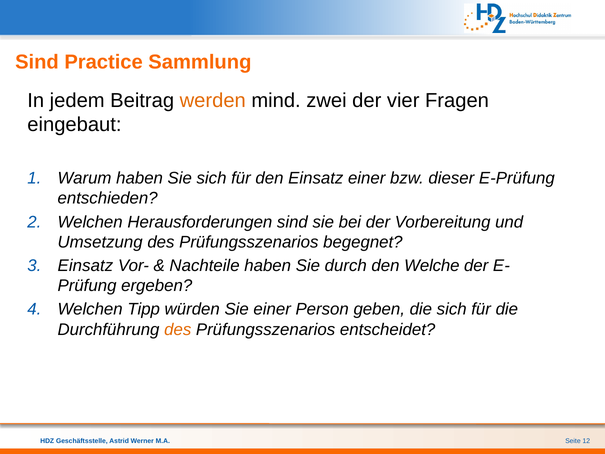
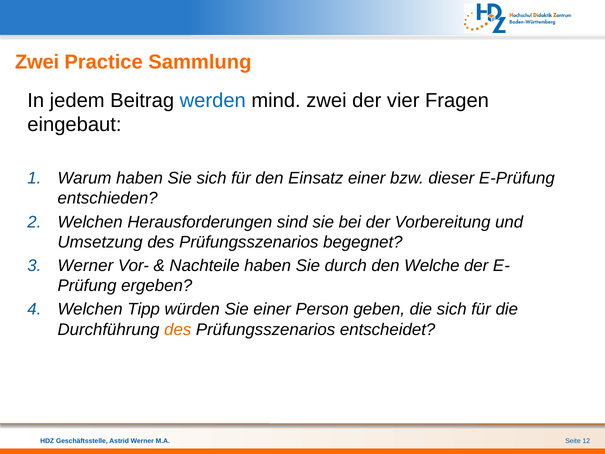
Sind at (37, 62): Sind -> Zwei
werden colour: orange -> blue
Einsatz at (85, 266): Einsatz -> Werner
